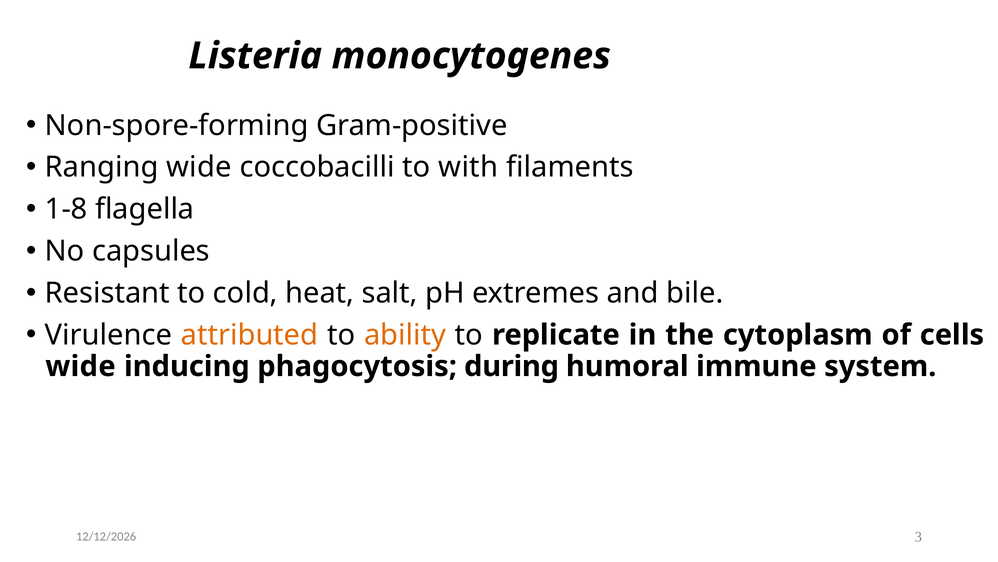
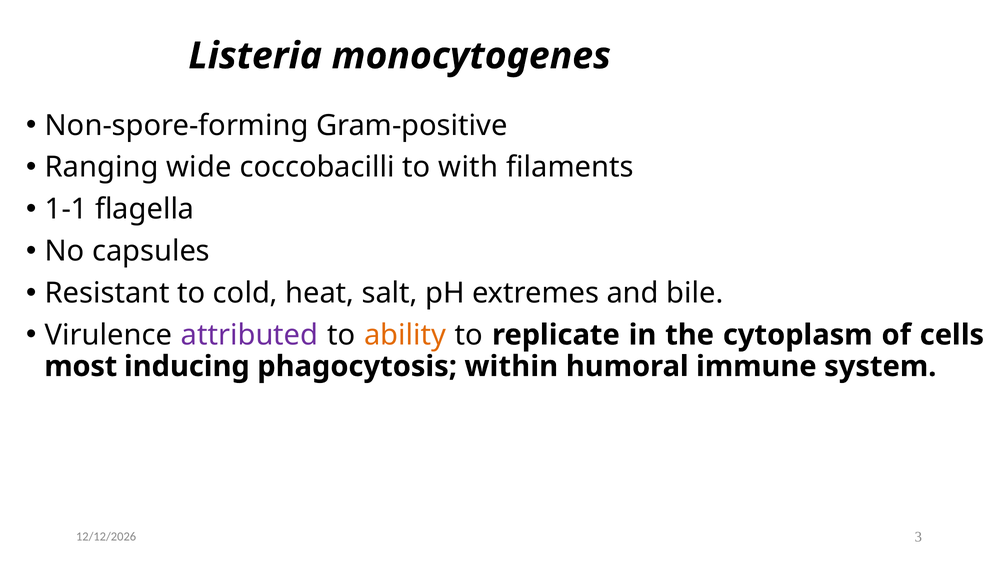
1-8: 1-8 -> 1-1
attributed colour: orange -> purple
wide at (81, 366): wide -> most
during: during -> within
